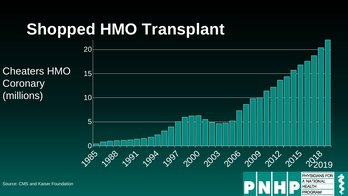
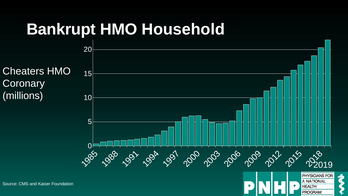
Shopped: Shopped -> Bankrupt
Transplant: Transplant -> Household
